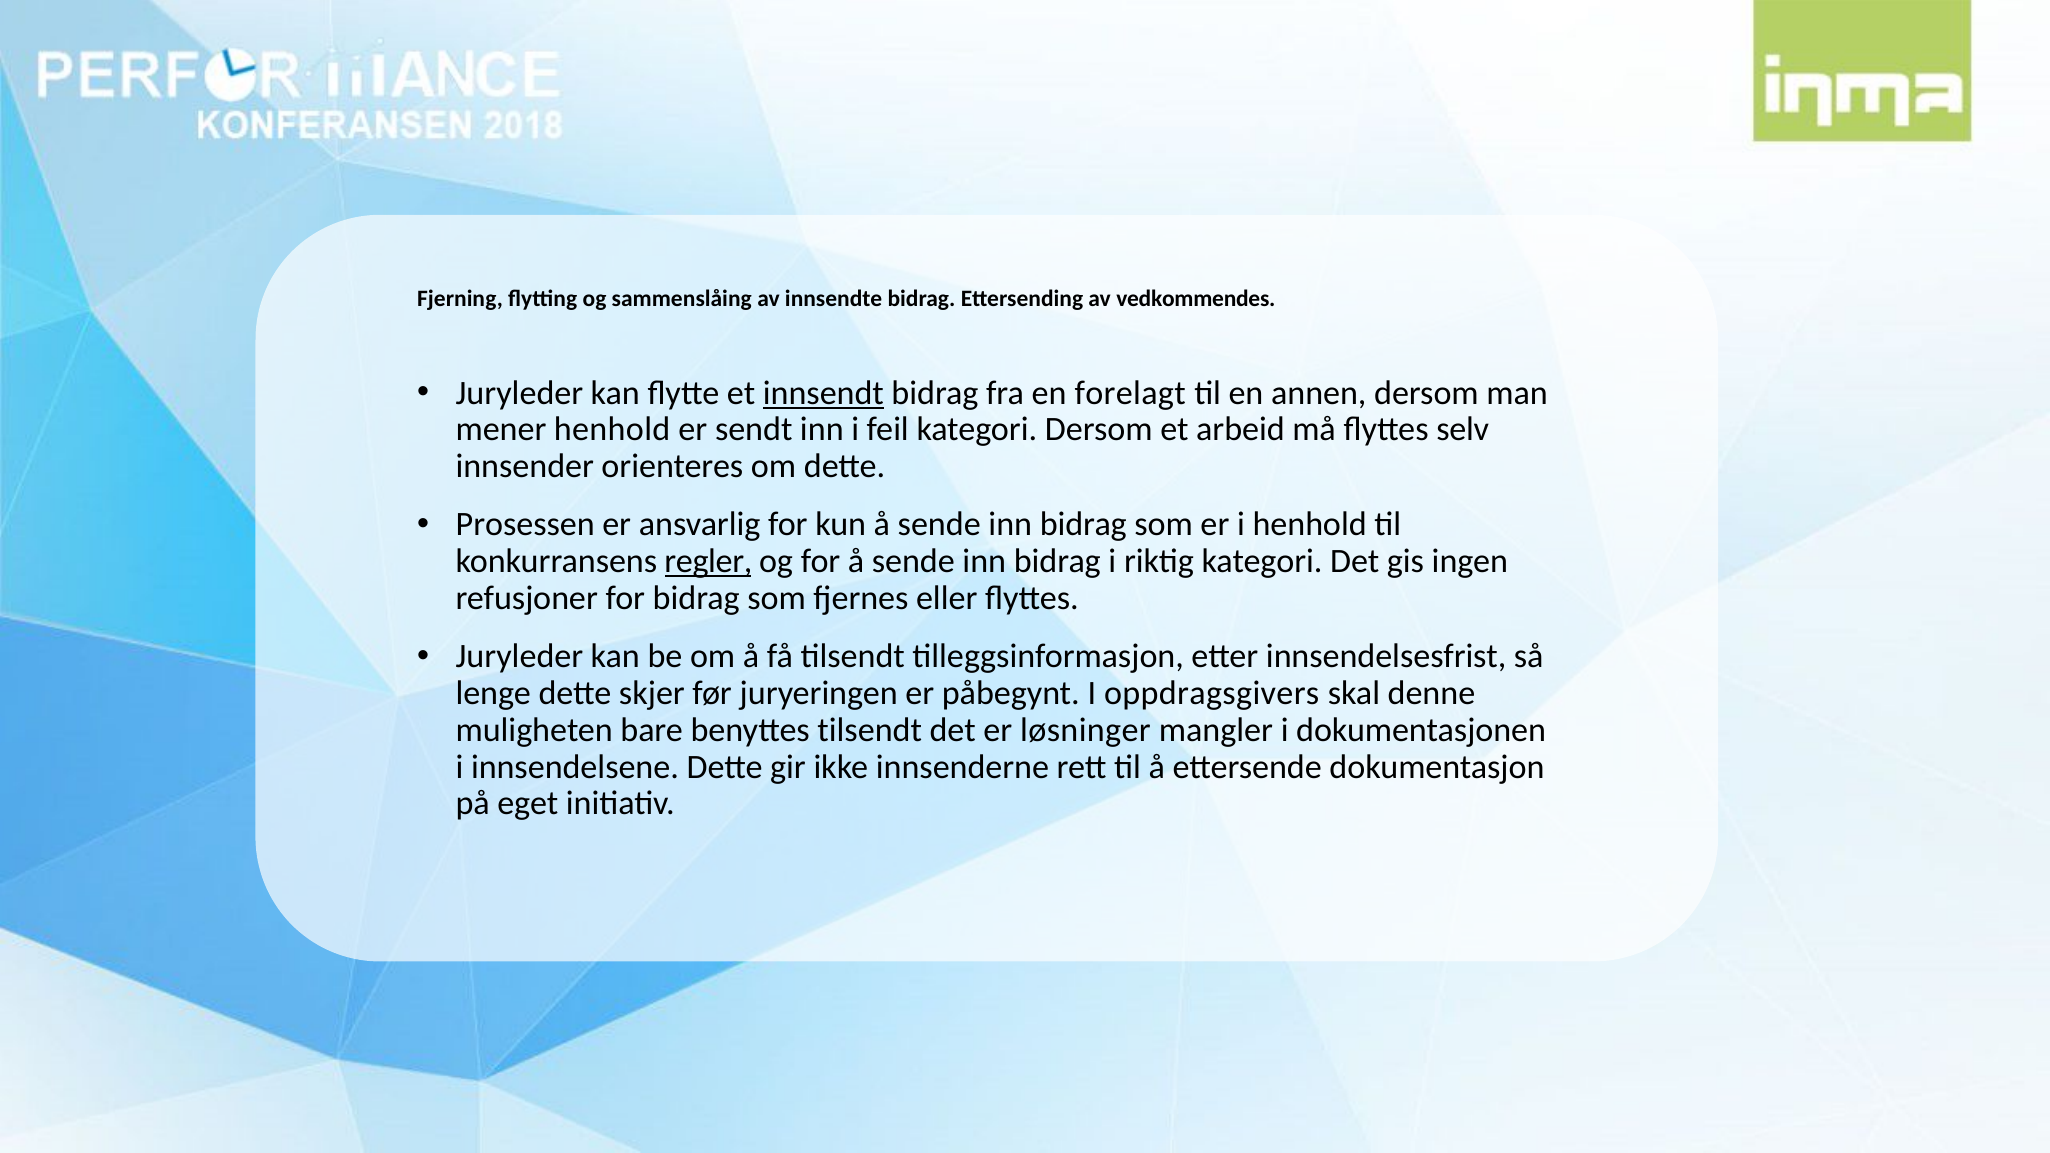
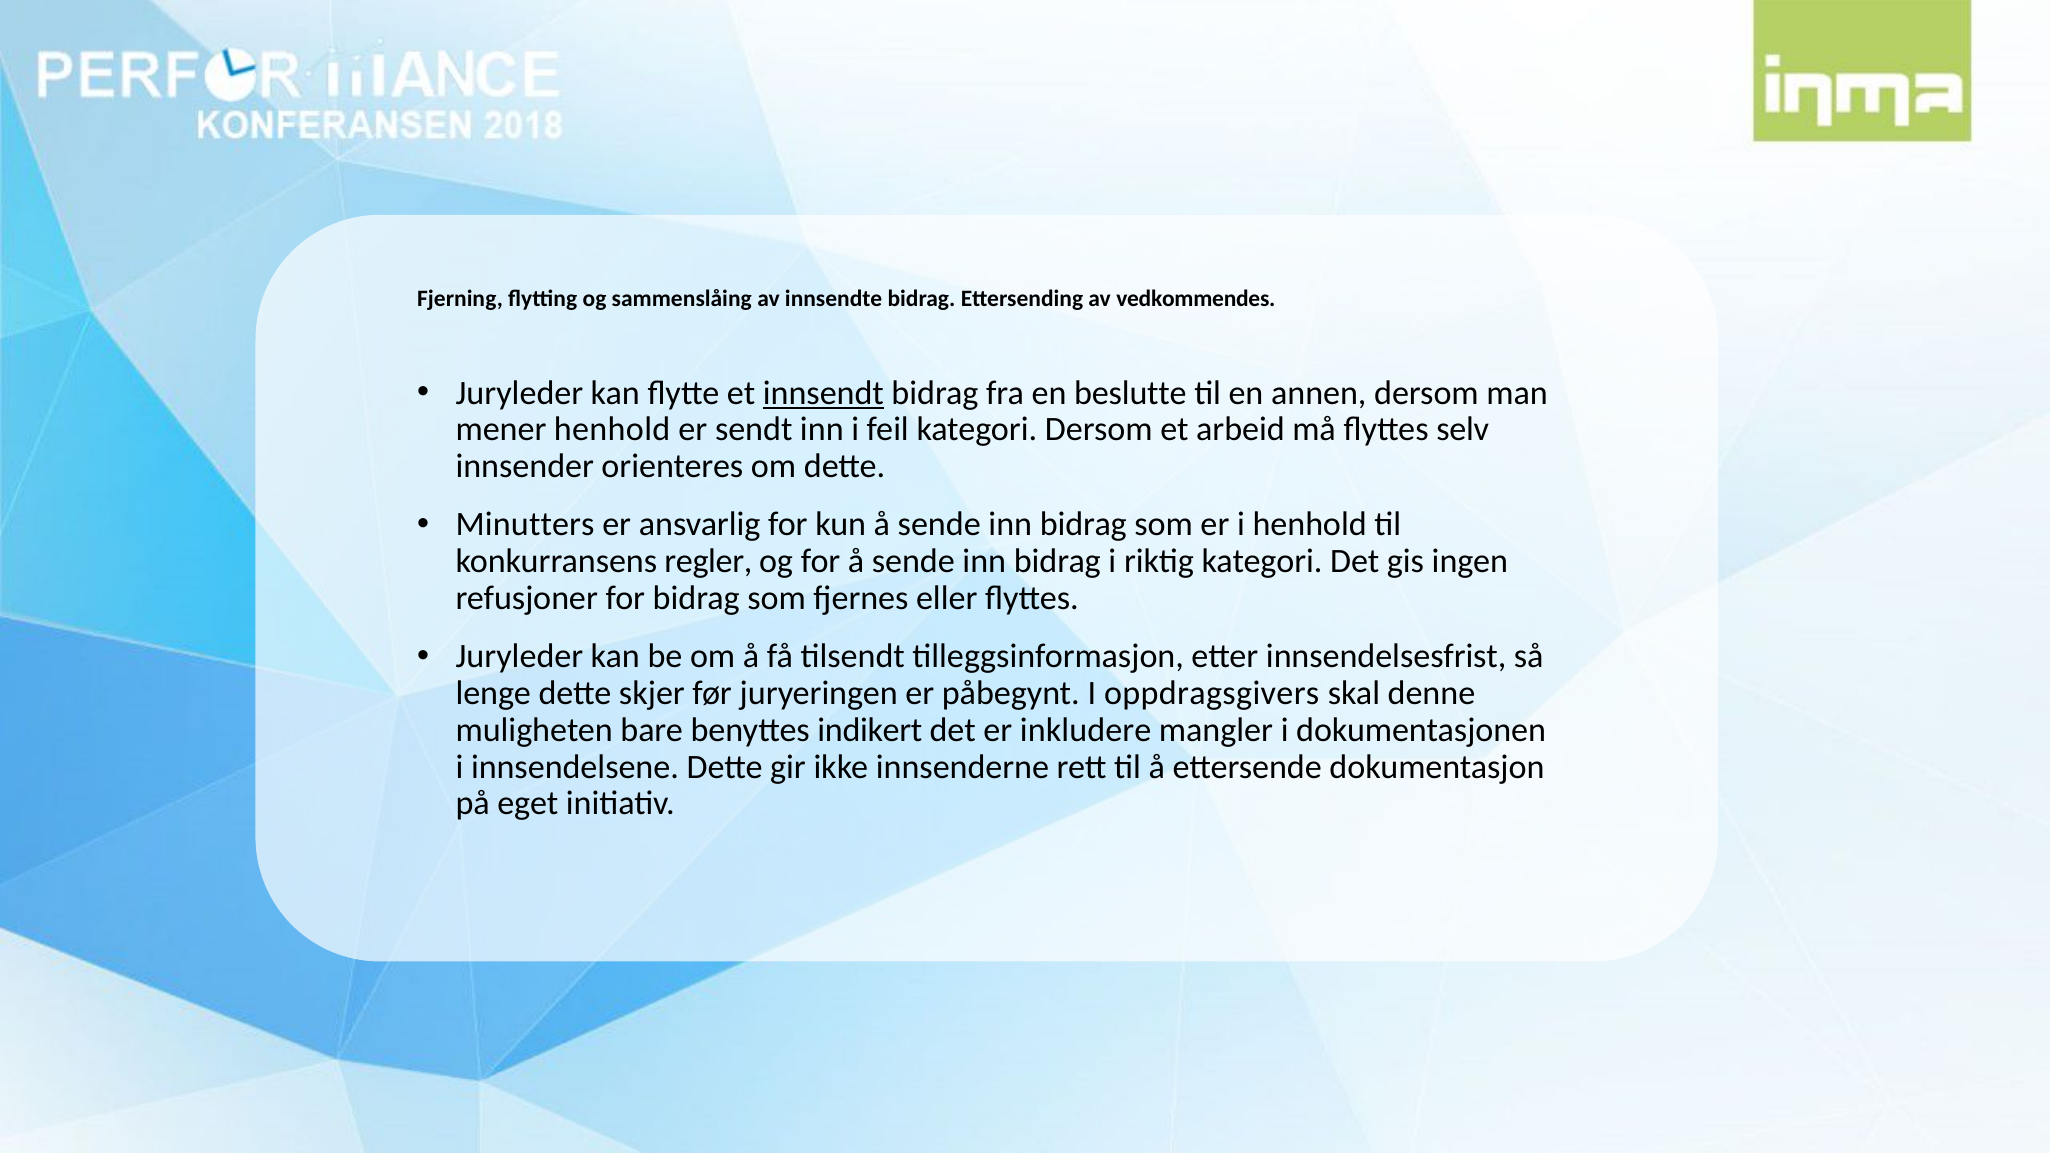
forelagt: forelagt -> beslutte
Prosessen: Prosessen -> Minutters
regler underline: present -> none
benyttes tilsendt: tilsendt -> indikert
løsninger: løsninger -> inkludere
